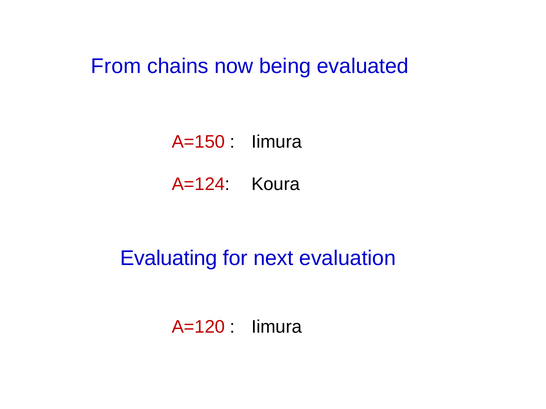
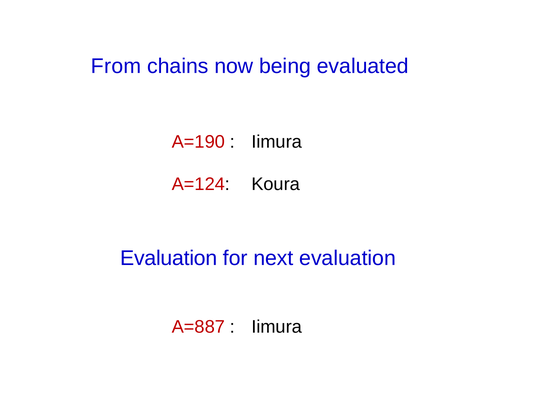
A=150: A=150 -> A=190
Evaluating at (169, 259): Evaluating -> Evaluation
A=120: A=120 -> A=887
